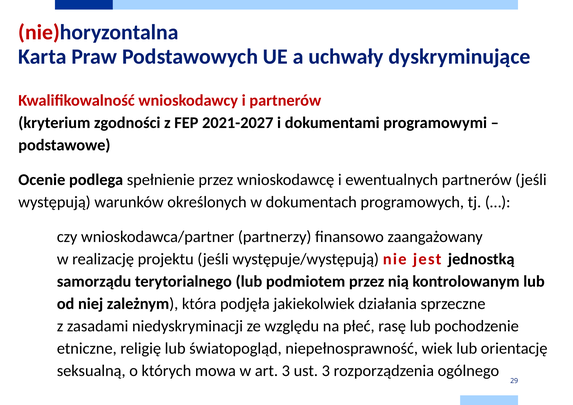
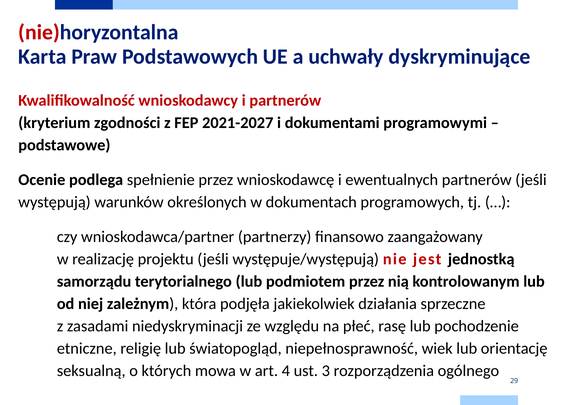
art 3: 3 -> 4
